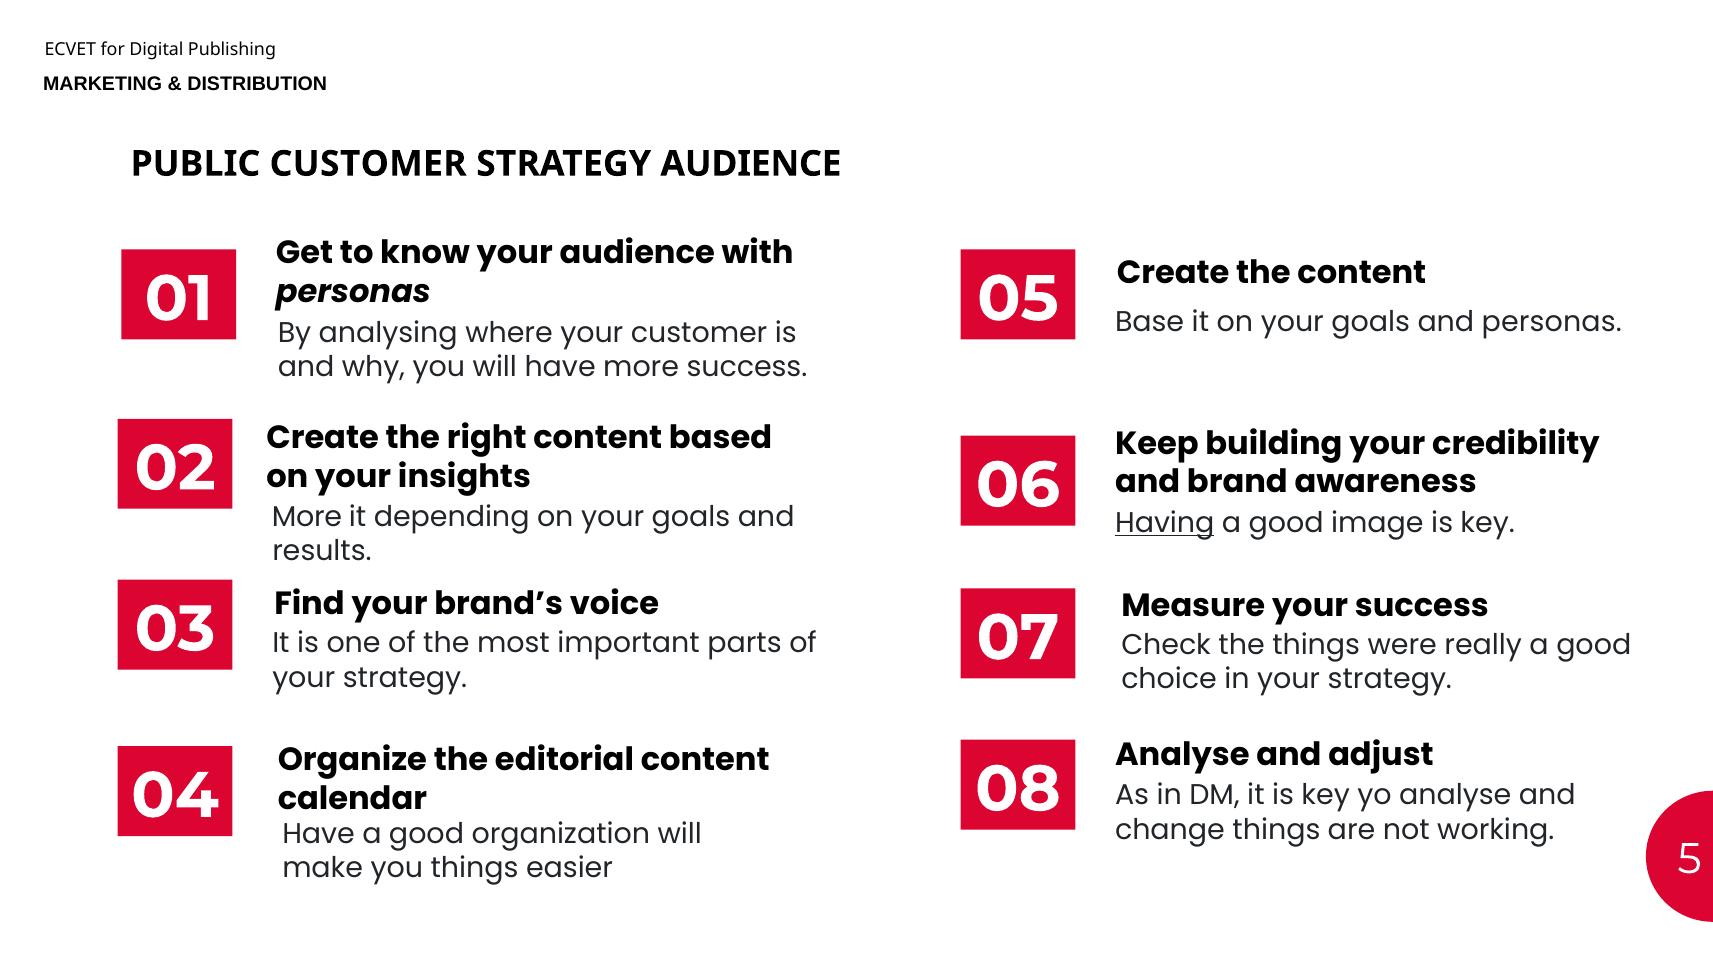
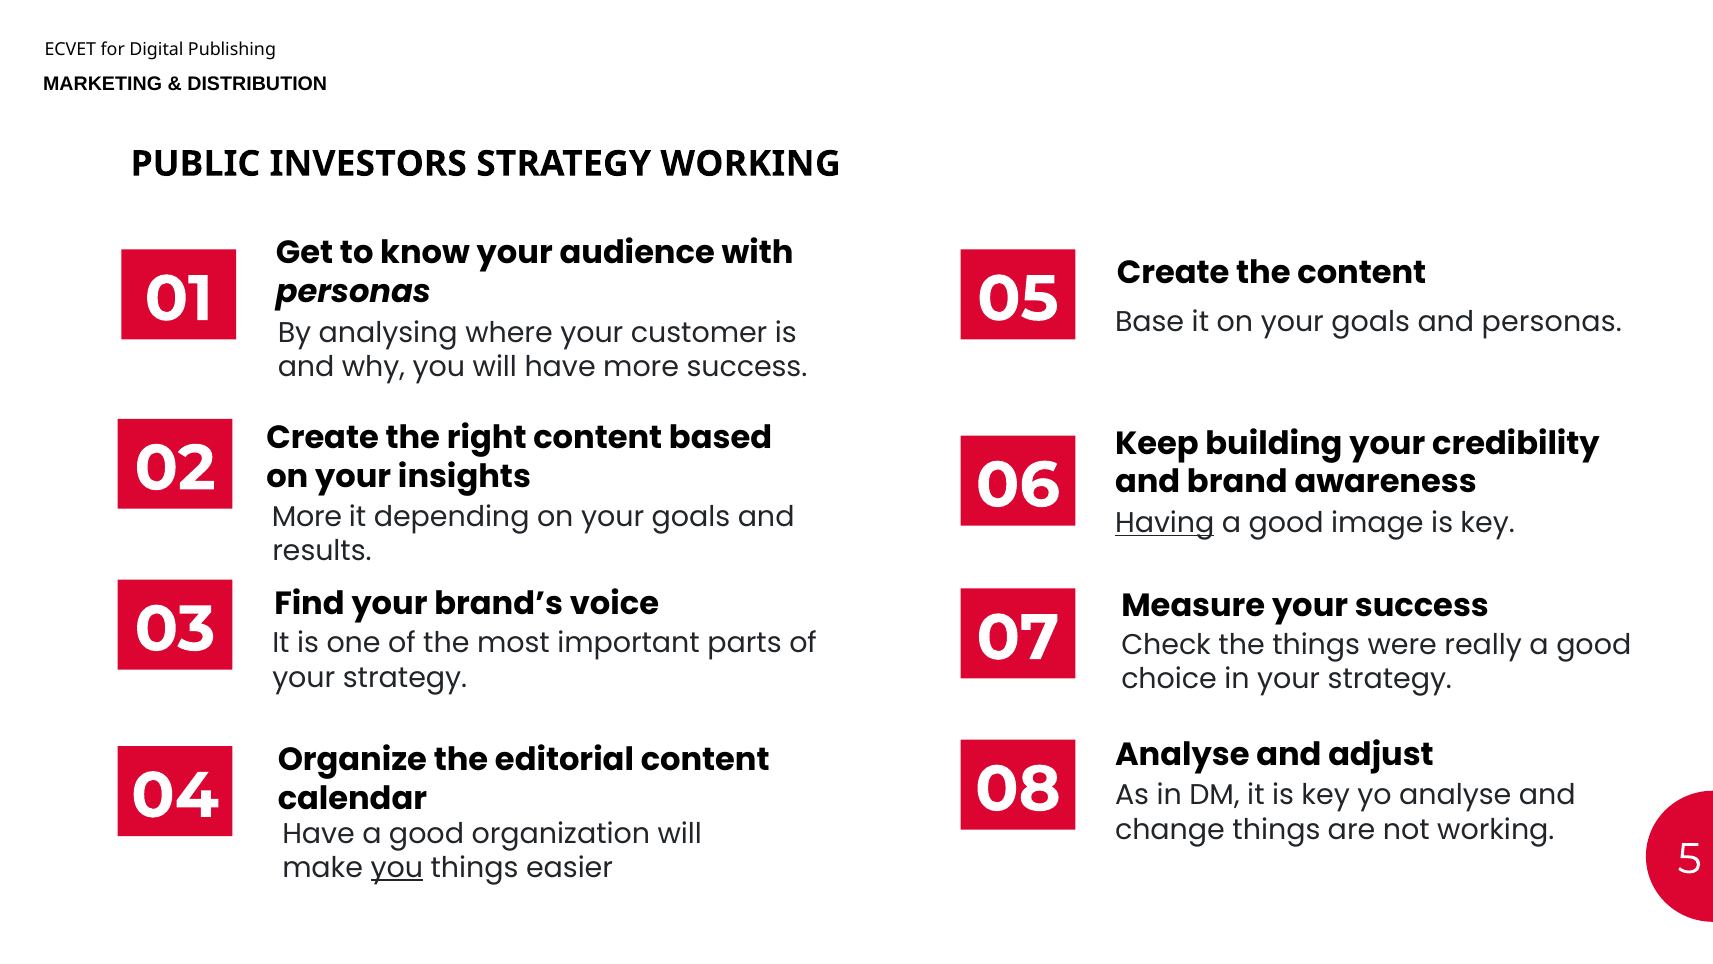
PUBLIC CUSTOMER: CUSTOMER -> INVESTORS
STRATEGY AUDIENCE: AUDIENCE -> WORKING
you at (397, 868) underline: none -> present
